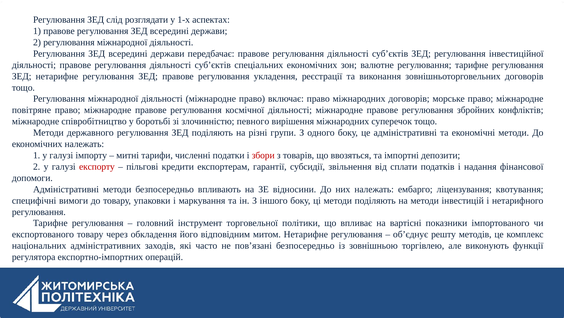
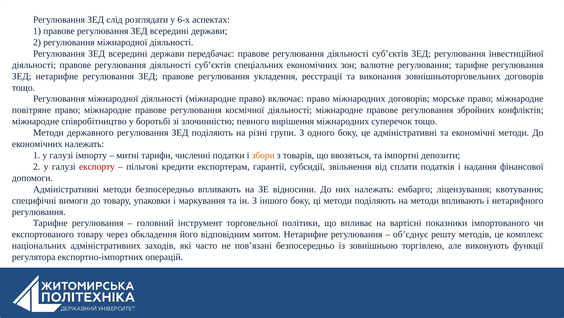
1-х: 1-х -> 6-х
збори colour: red -> orange
методи інвестицій: інвестицій -> впливають
